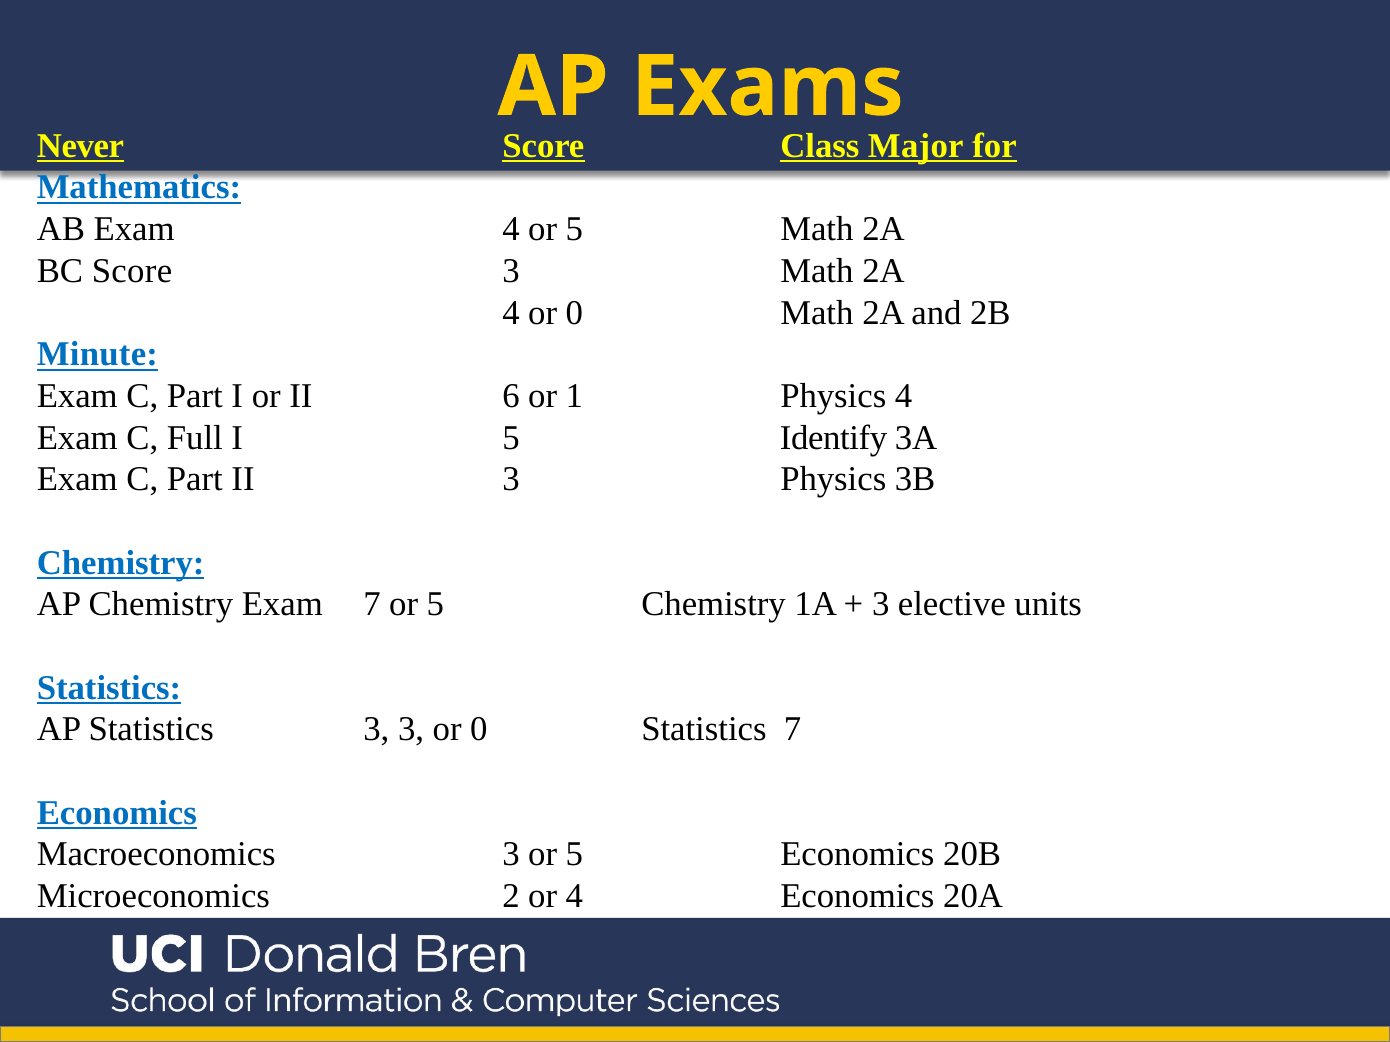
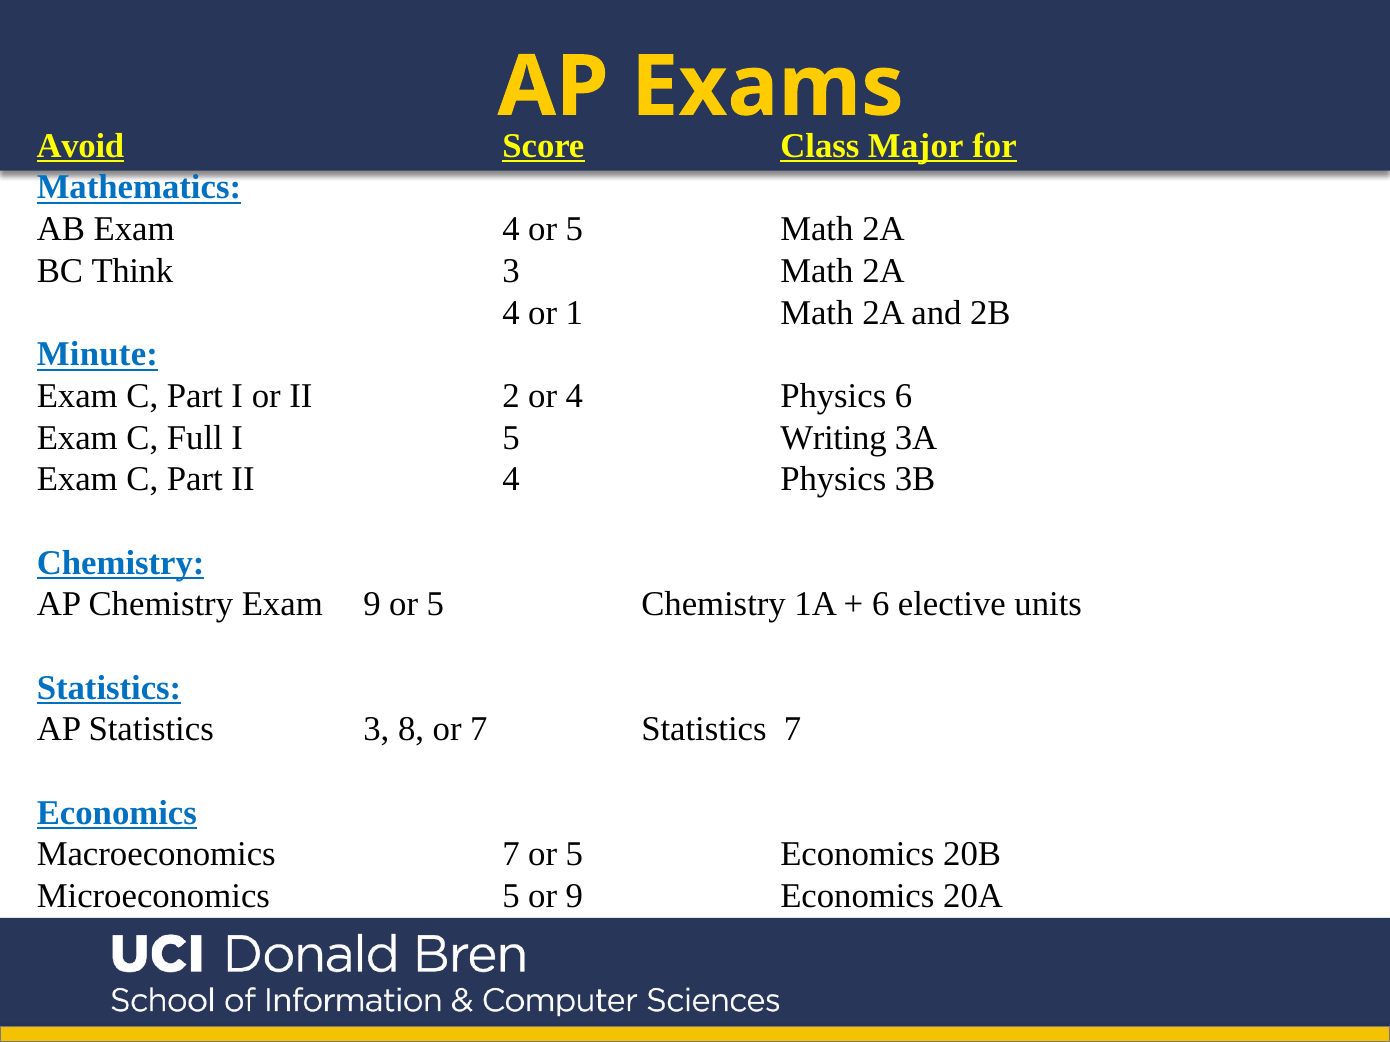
Never: Never -> Avoid
BC Score: Score -> Think
4 or 0: 0 -> 1
6: 6 -> 2
or 1: 1 -> 4
Physics 4: 4 -> 6
Identify: Identify -> Writing
II 3: 3 -> 4
Exam 7: 7 -> 9
3 at (881, 605): 3 -> 6
3 3: 3 -> 8
0 at (479, 730): 0 -> 7
Macroeconomics 3: 3 -> 7
Microeconomics 2: 2 -> 5
or 4: 4 -> 9
